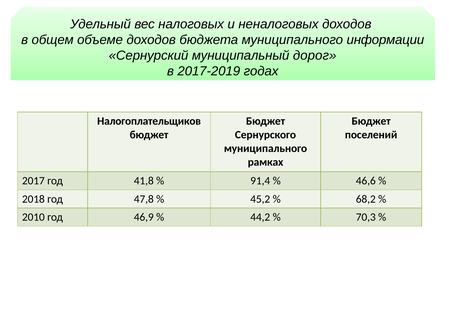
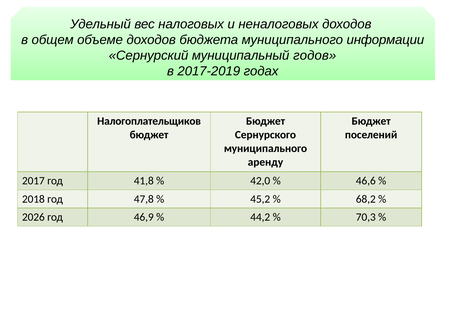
дорог: дорог -> годов
рамках: рамках -> аренду
91,4: 91,4 -> 42,0
2010: 2010 -> 2026
